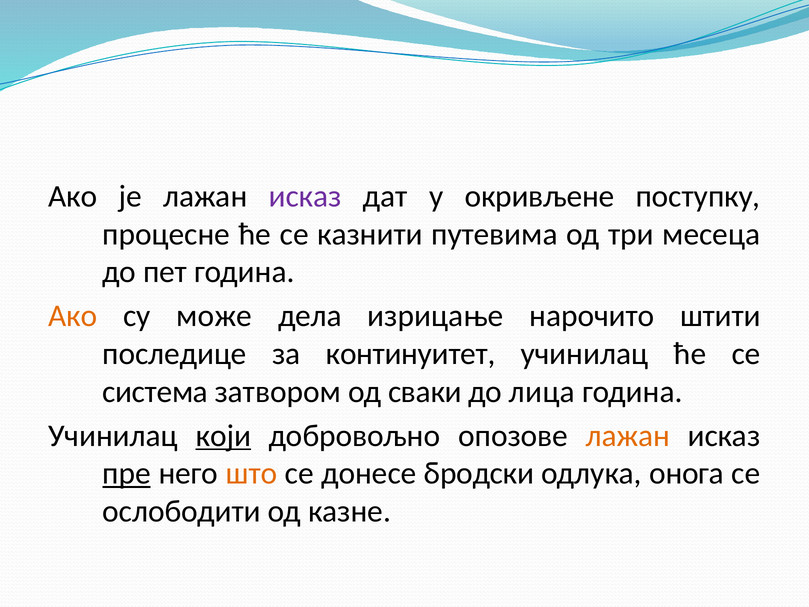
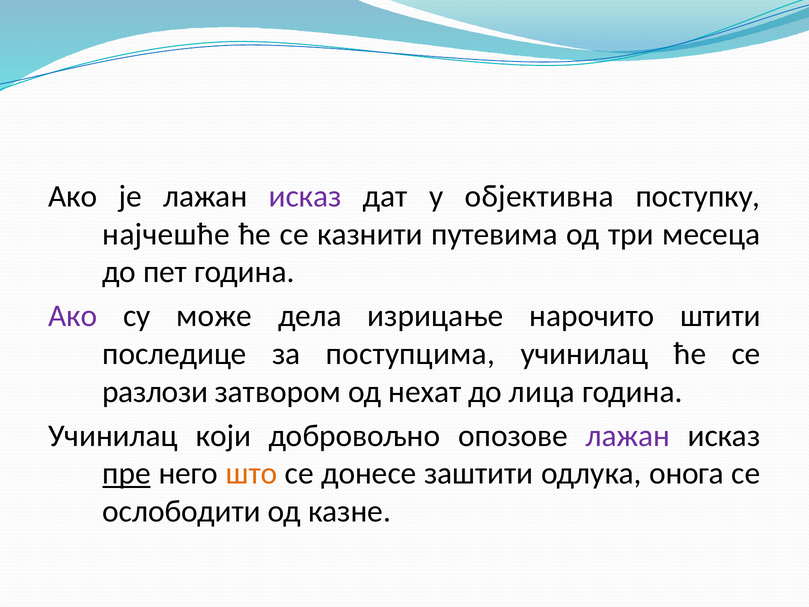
окривљене: окривљене -> објективна
процесне: процесне -> најчешће
Ако at (73, 316) colour: orange -> purple
континуитет: континуитет -> поступцима
система: система -> разлози
сваки: сваки -> нехат
који underline: present -> none
лажан at (628, 436) colour: orange -> purple
бродски: бродски -> заштити
